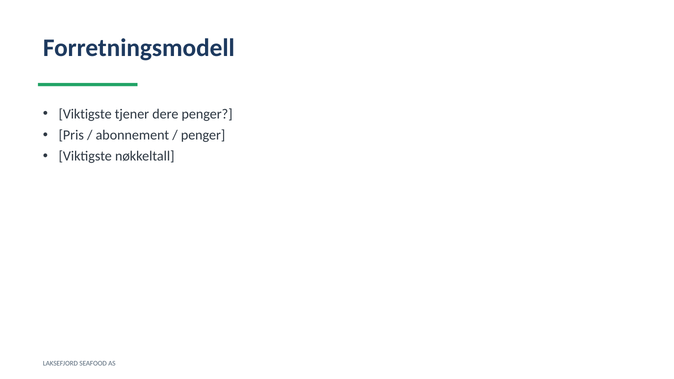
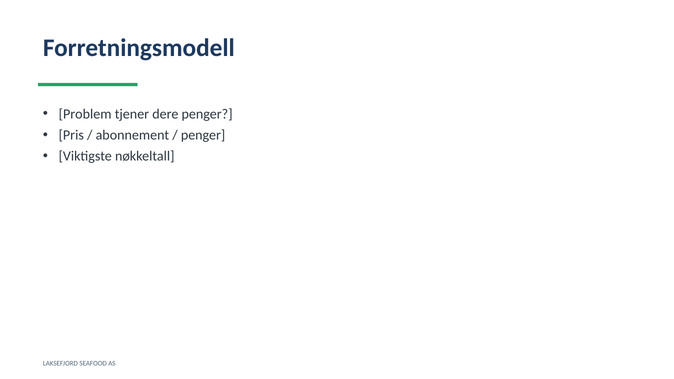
Viktigste at (85, 114): Viktigste -> Problem
